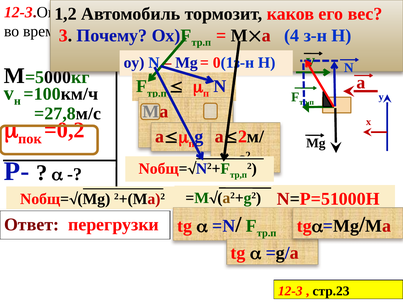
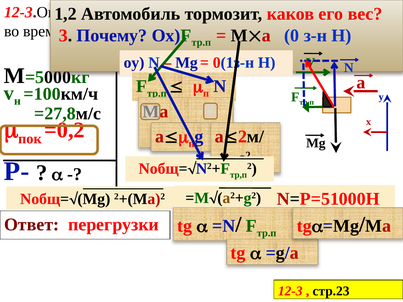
4: 4 -> 0
